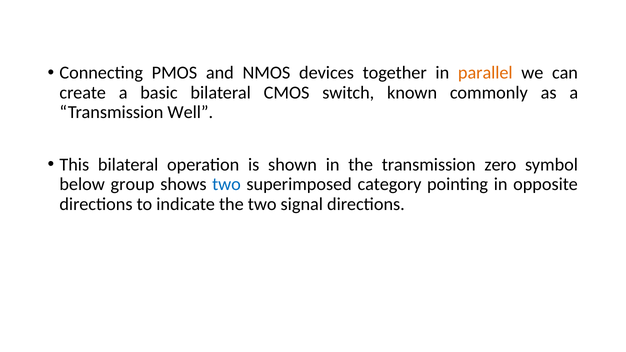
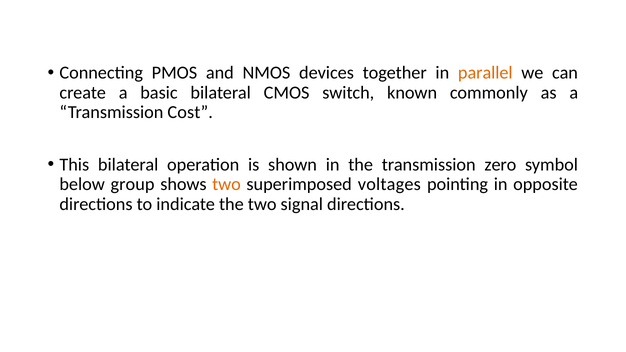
Well: Well -> Cost
two at (226, 184) colour: blue -> orange
category: category -> voltages
